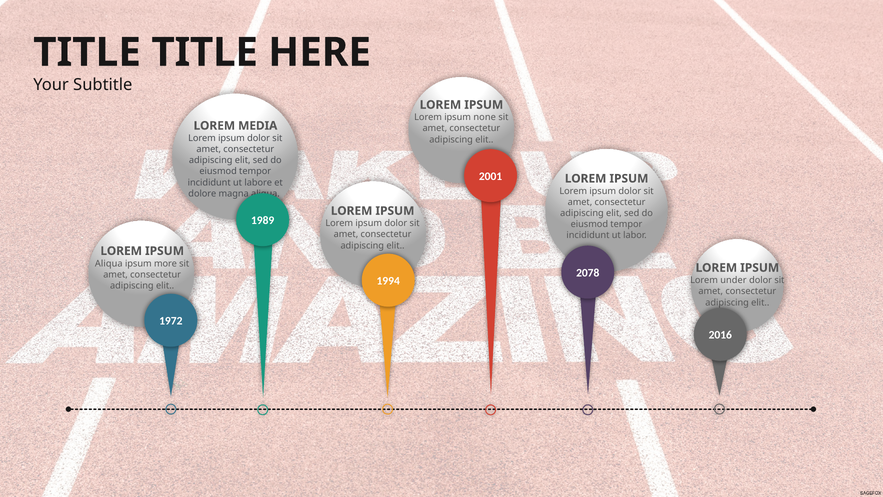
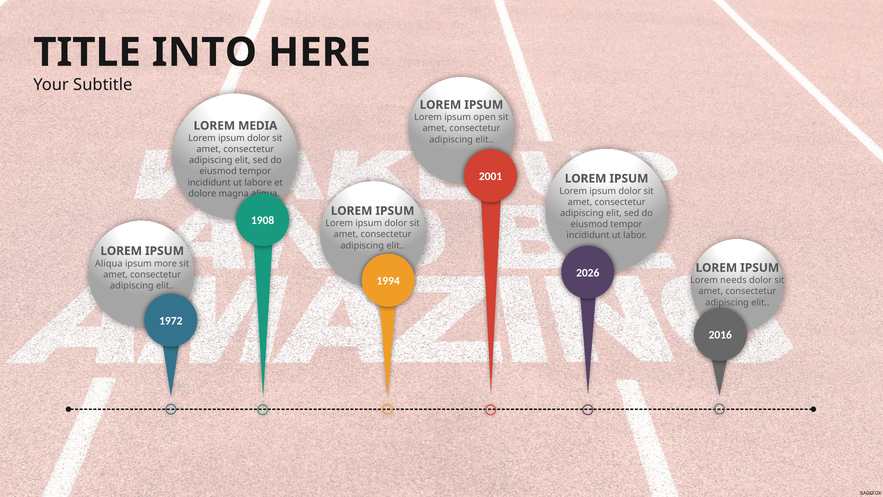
TITLE at (205, 52): TITLE -> INTO
none: none -> open
1989: 1989 -> 1908
2078: 2078 -> 2026
under: under -> needs
